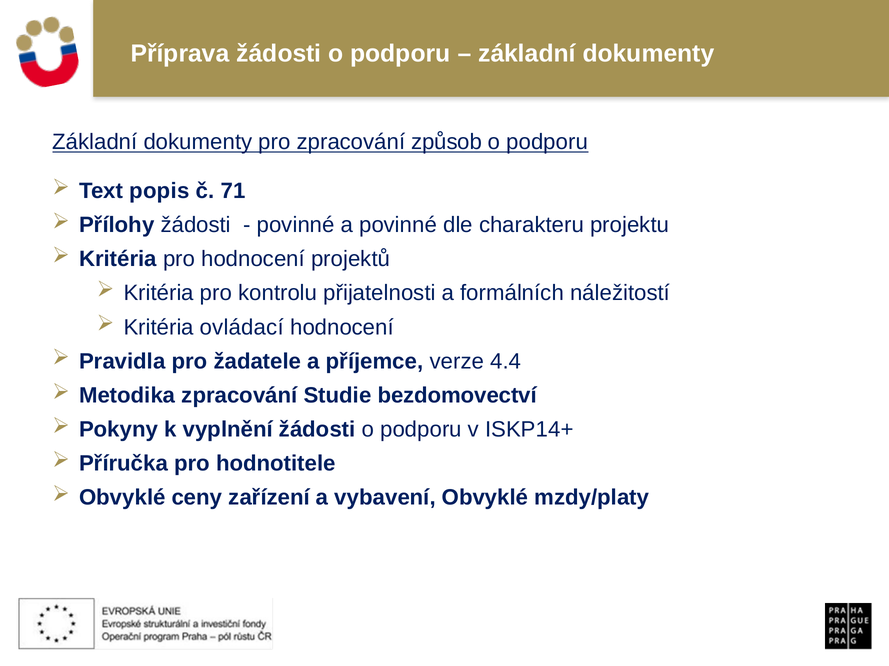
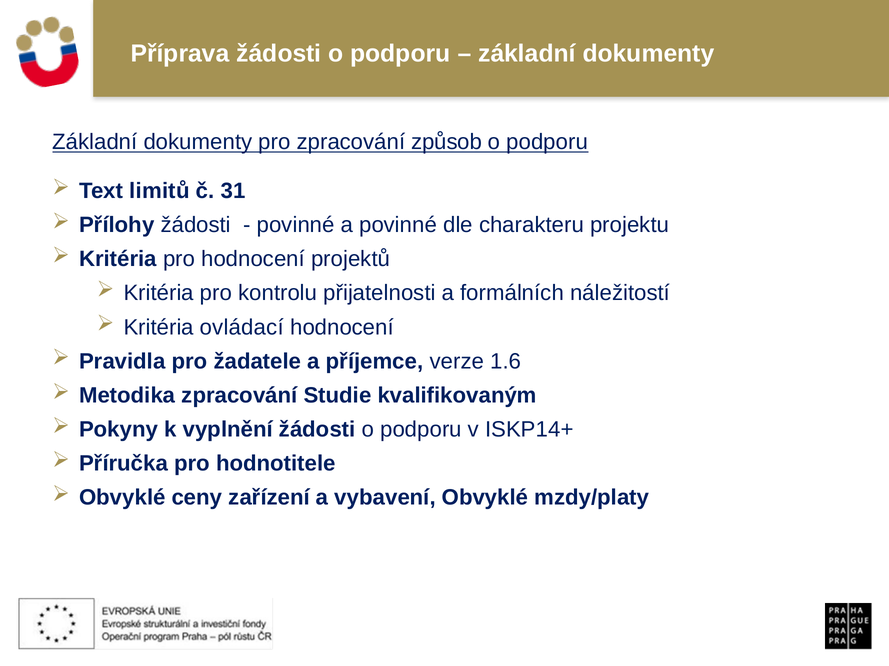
popis: popis -> limitů
71: 71 -> 31
4.4: 4.4 -> 1.6
bezdomovectví: bezdomovectví -> kvalifikovaným
